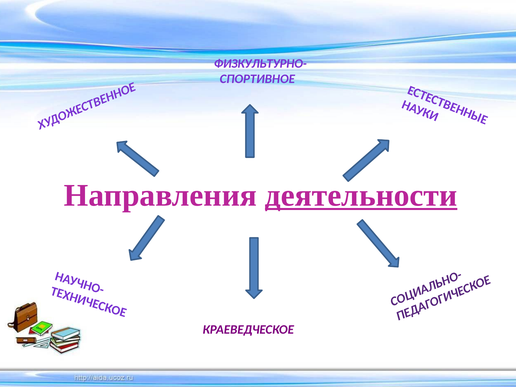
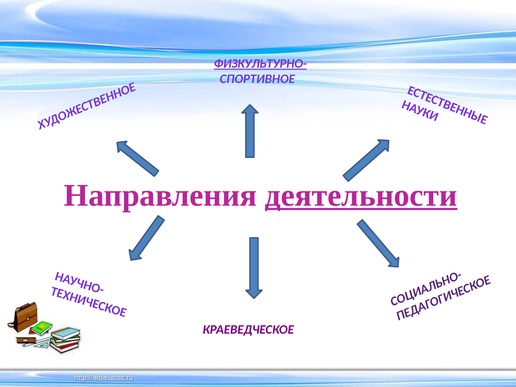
ФИЗКУЛЬТУРНО- underline: none -> present
